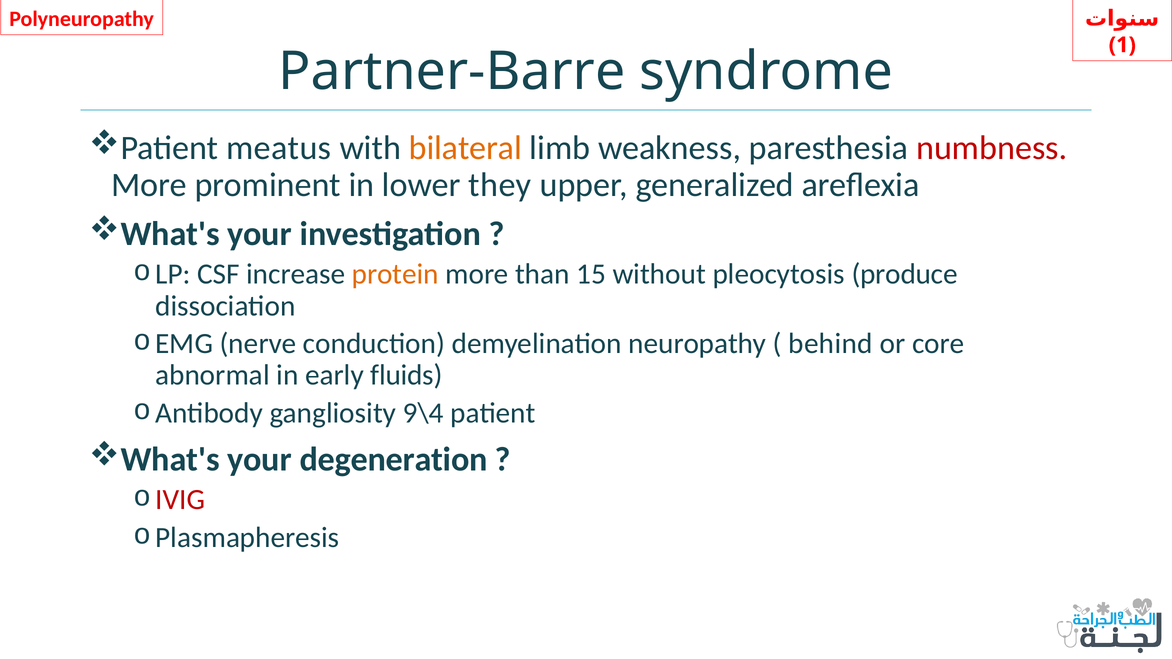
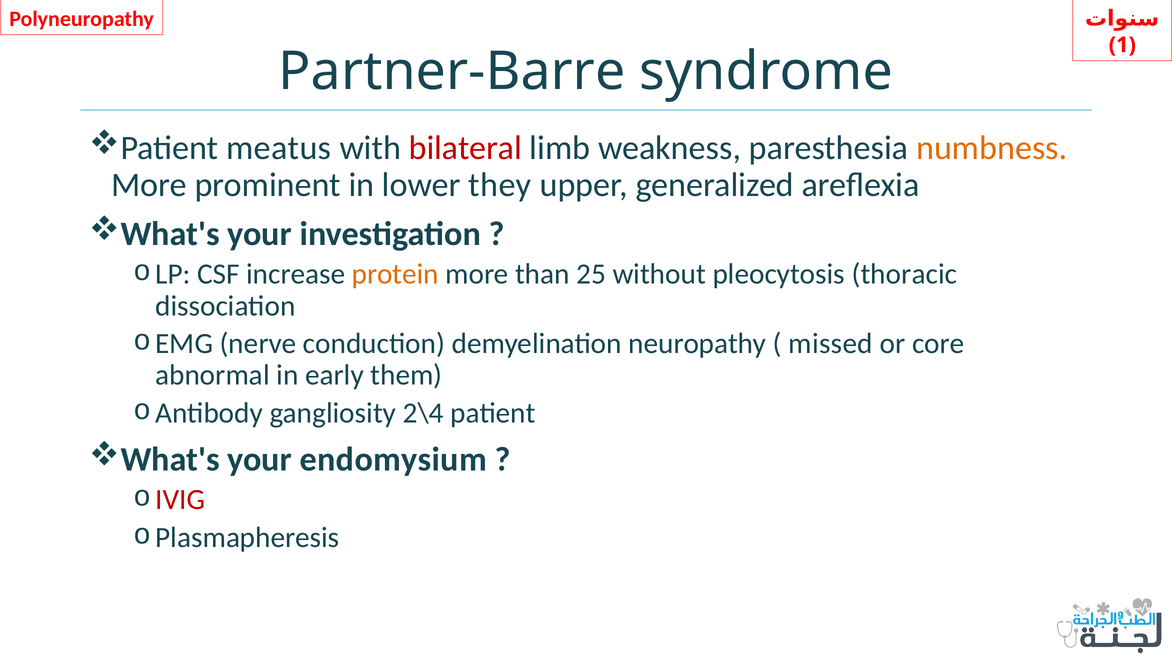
bilateral colour: orange -> red
numbness colour: red -> orange
15: 15 -> 25
produce: produce -> thoracic
behind: behind -> missed
fluids: fluids -> them
9\4: 9\4 -> 2\4
degeneration: degeneration -> endomysium
